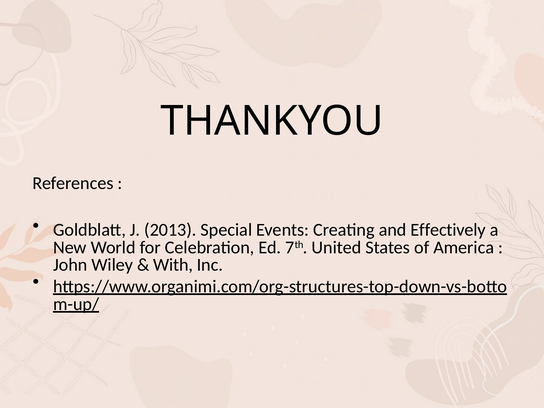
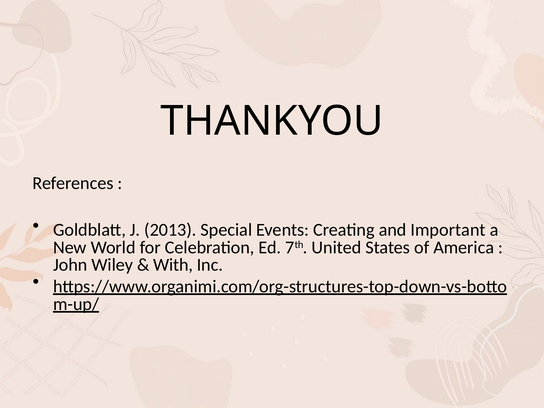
Effectively: Effectively -> Important
